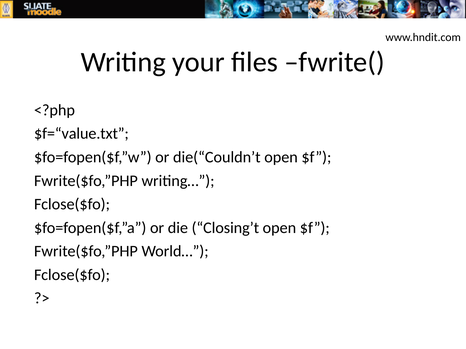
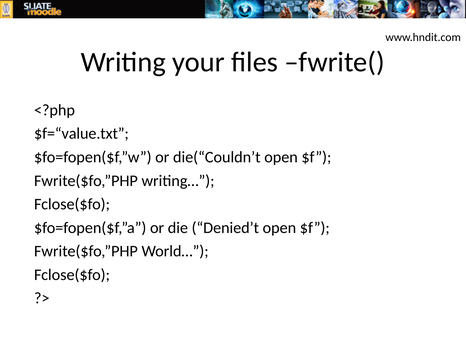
Closing’t: Closing’t -> Denied’t
